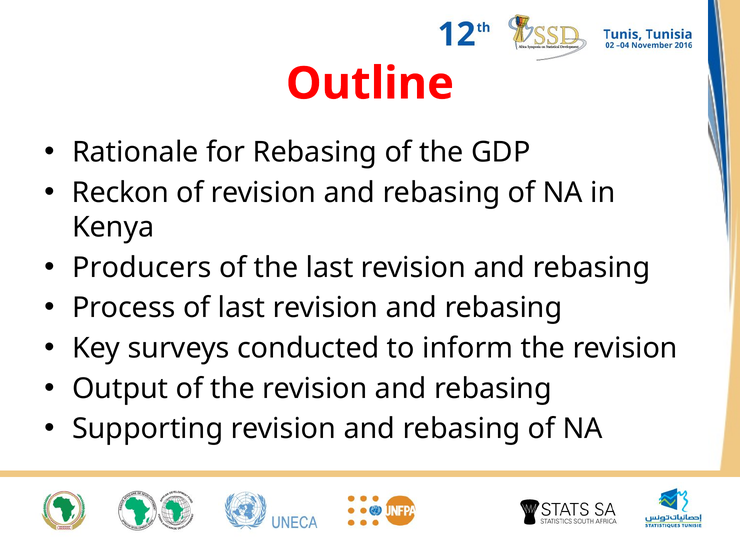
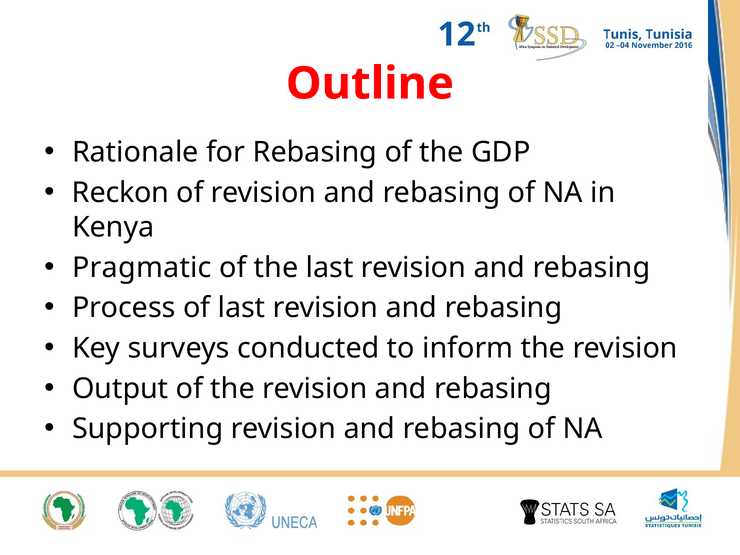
Producers: Producers -> Pragmatic
